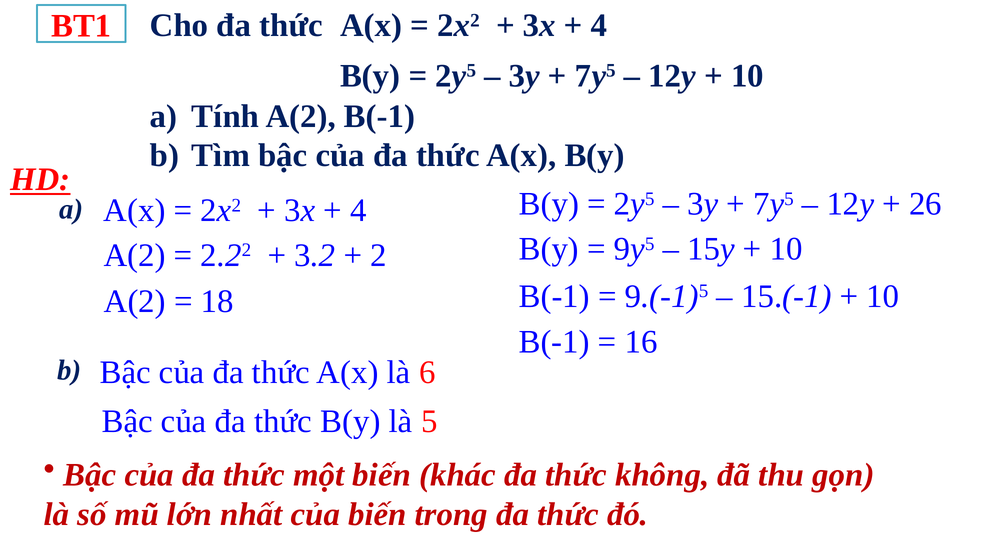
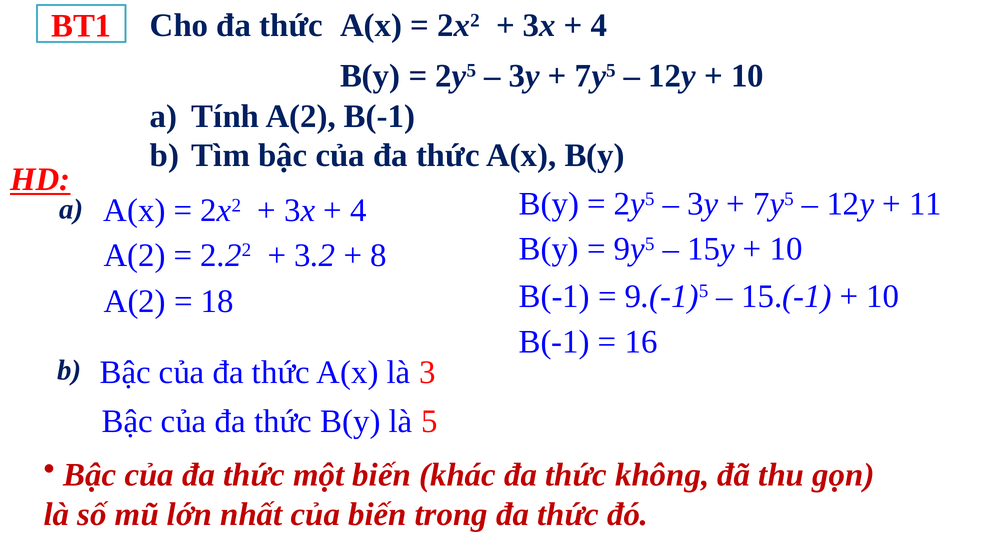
26: 26 -> 11
2: 2 -> 8
6: 6 -> 3
